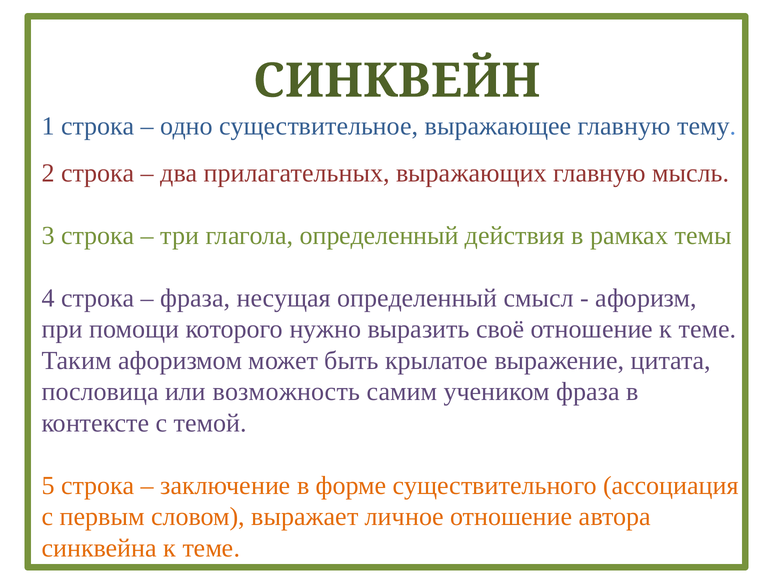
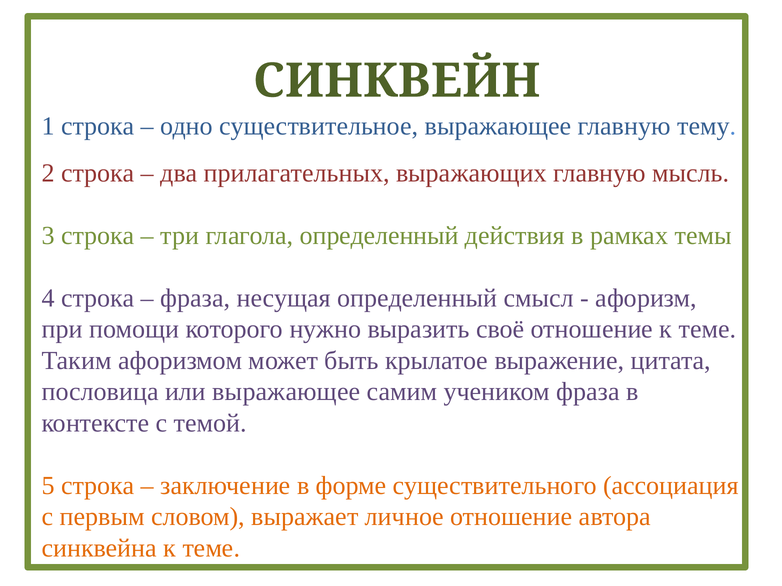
или возможность: возможность -> выражающее
